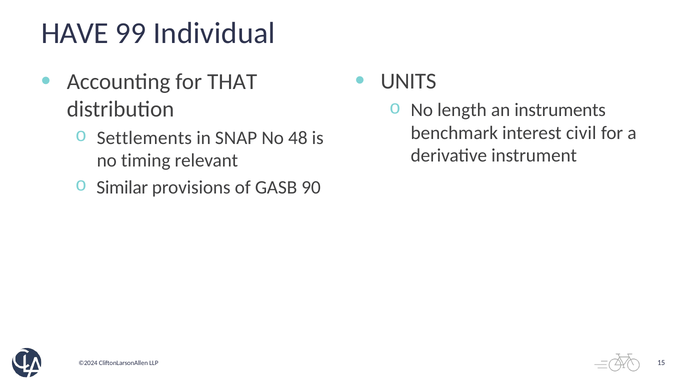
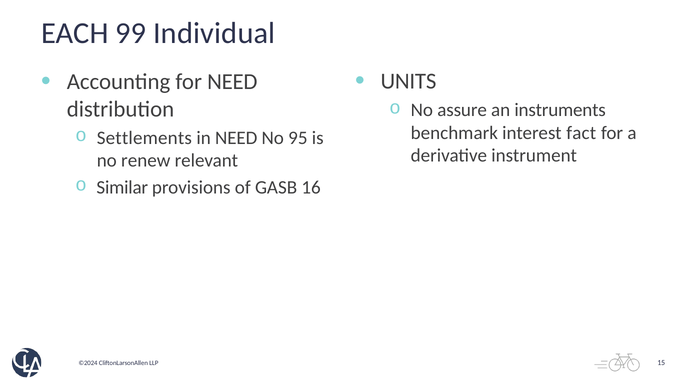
HAVE: HAVE -> EACH
for THAT: THAT -> NEED
length: length -> assure
civil: civil -> fact
in SNAP: SNAP -> NEED
48: 48 -> 95
timing: timing -> renew
90: 90 -> 16
